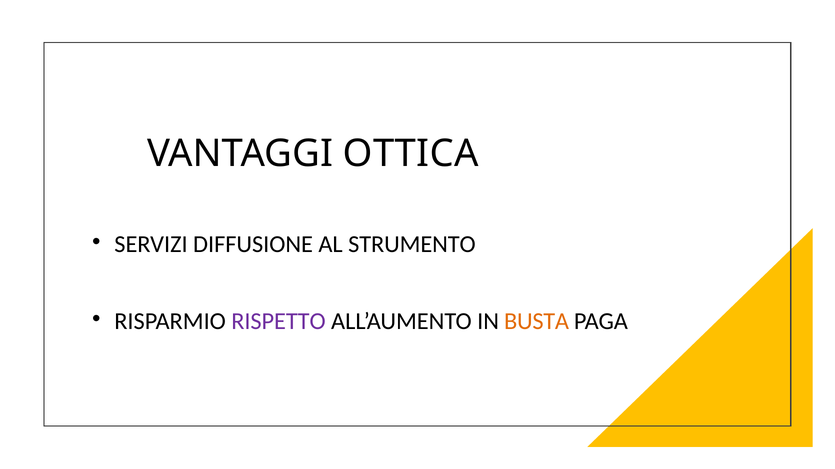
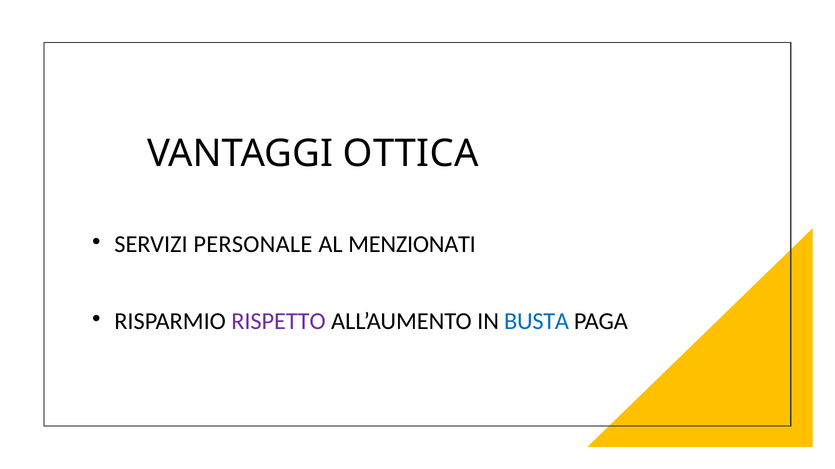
DIFFUSIONE: DIFFUSIONE -> PERSONALE
STRUMENTO: STRUMENTO -> MENZIONATI
BUSTA colour: orange -> blue
